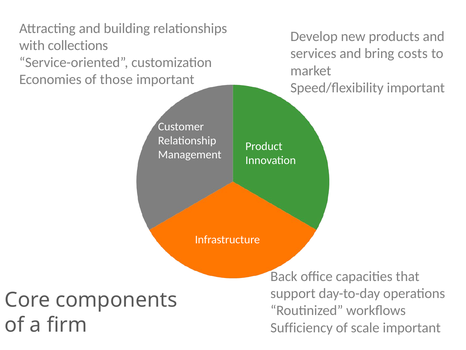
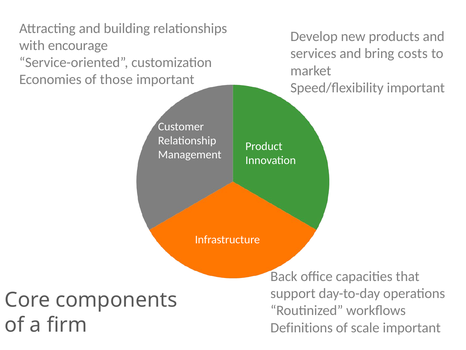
collections: collections -> encourage
Sufficiency: Sufficiency -> Definitions
